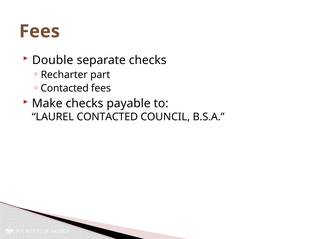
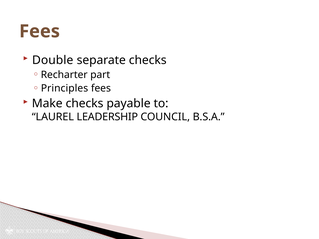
Contacted at (65, 88): Contacted -> Principles
LAUREL CONTACTED: CONTACTED -> LEADERSHIP
